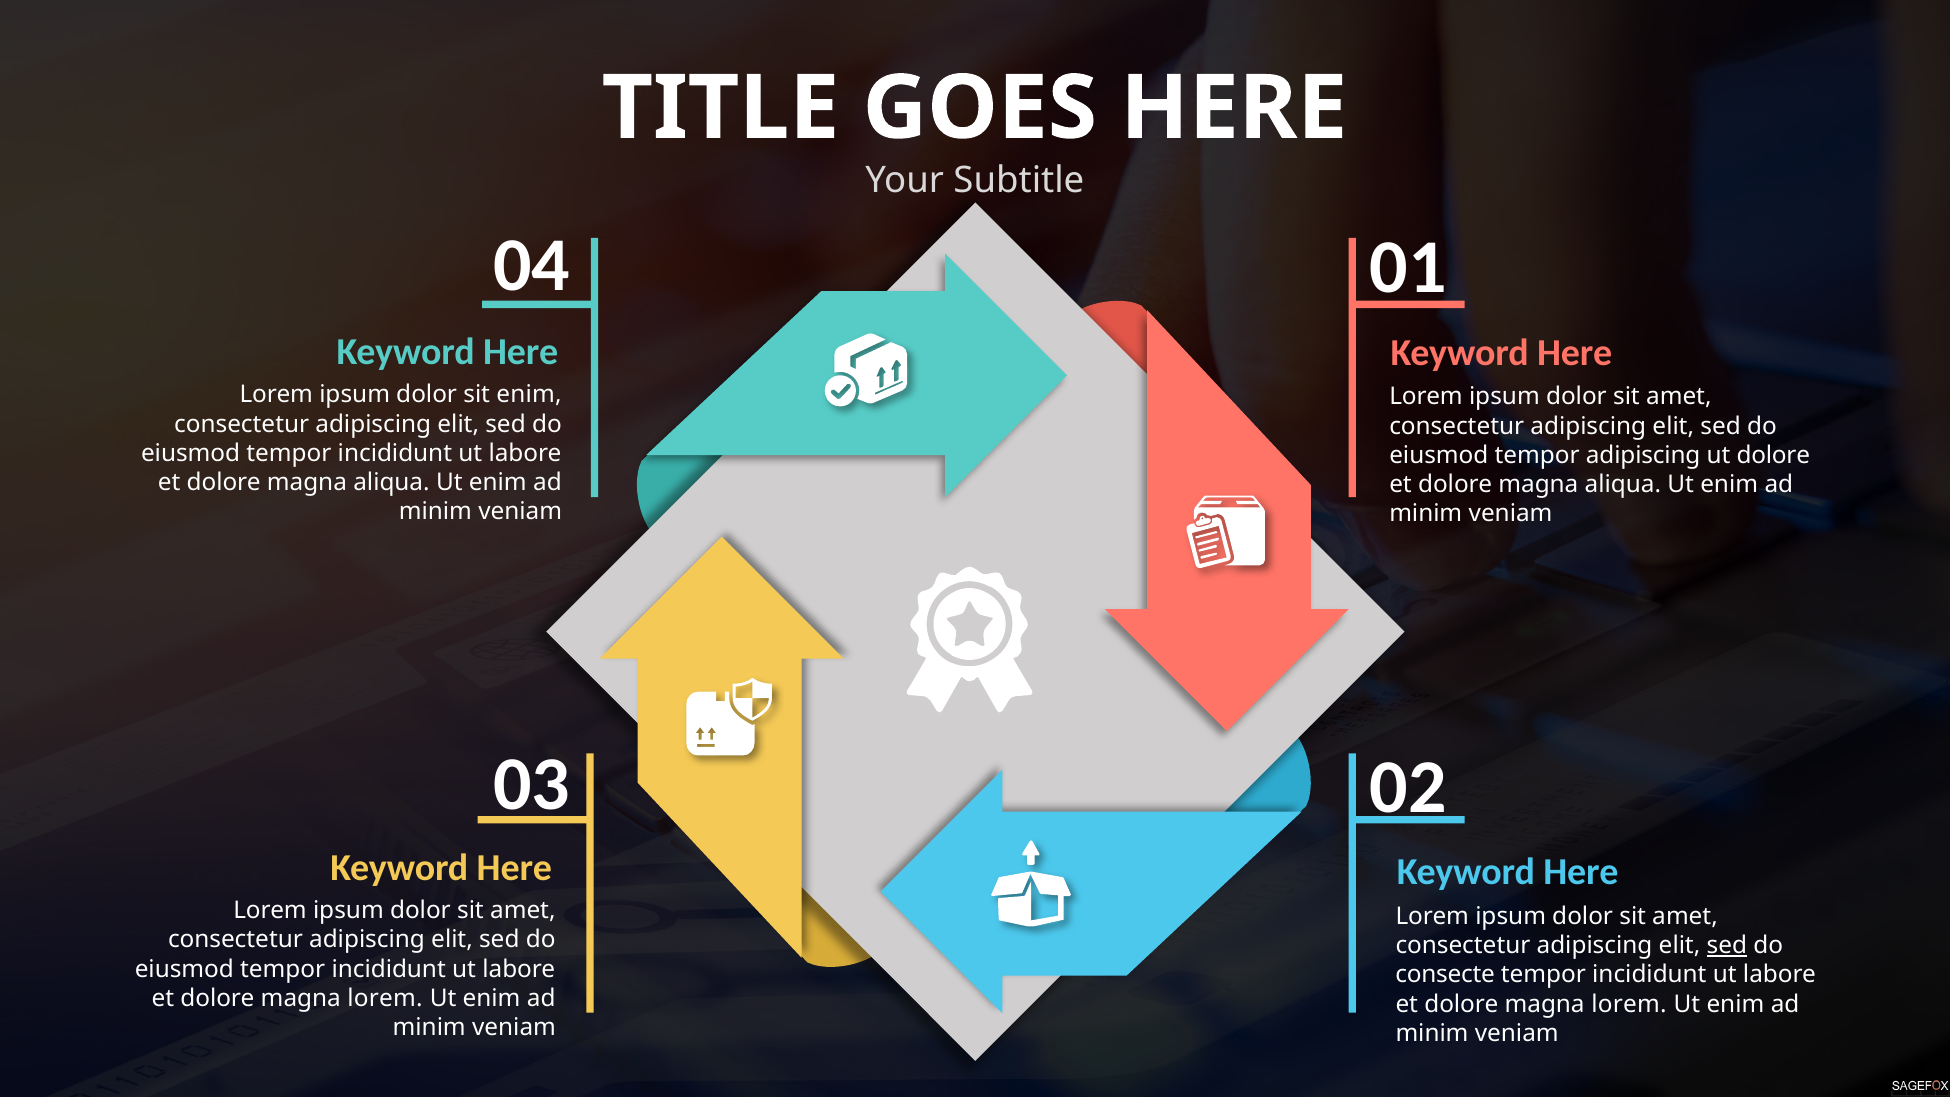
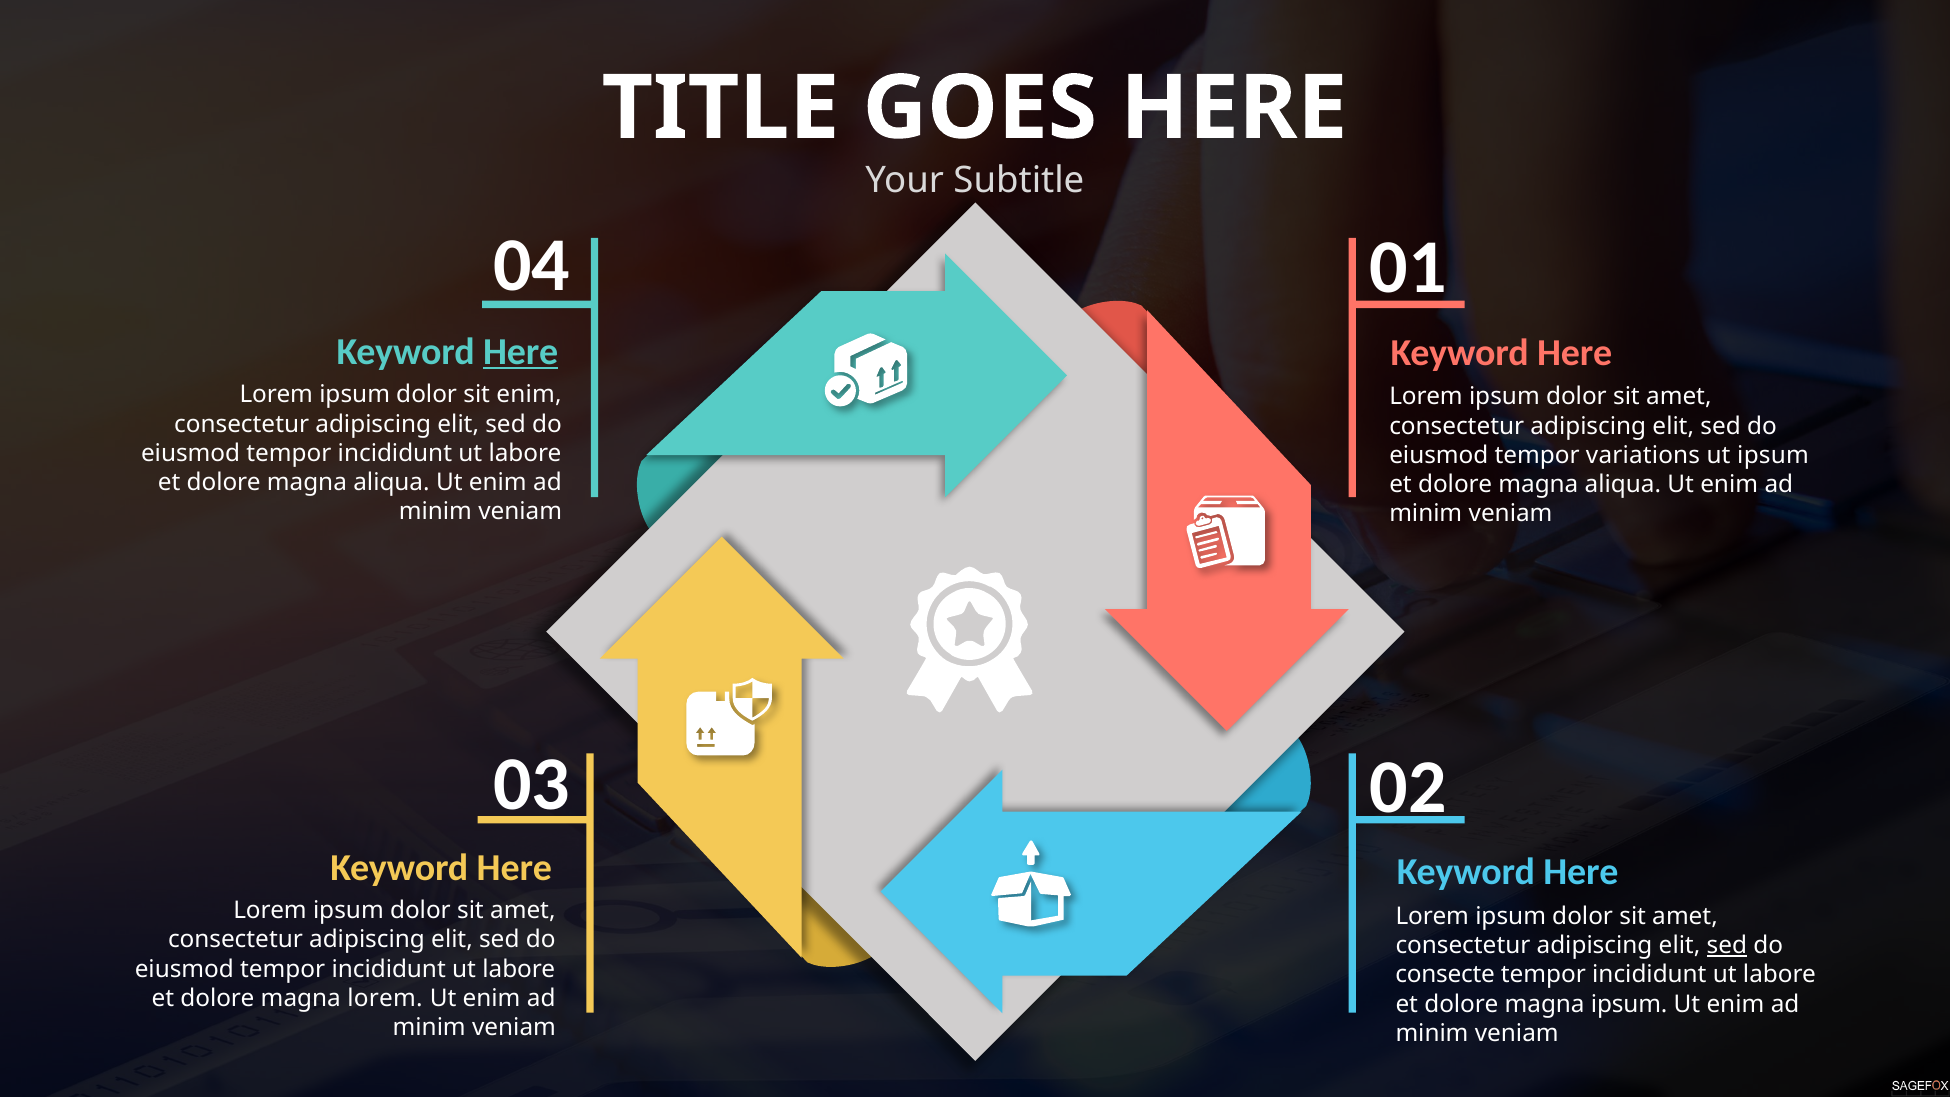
Here at (521, 352) underline: none -> present
tempor adipiscing: adipiscing -> variations
ut dolore: dolore -> ipsum
lorem at (1629, 1004): lorem -> ipsum
